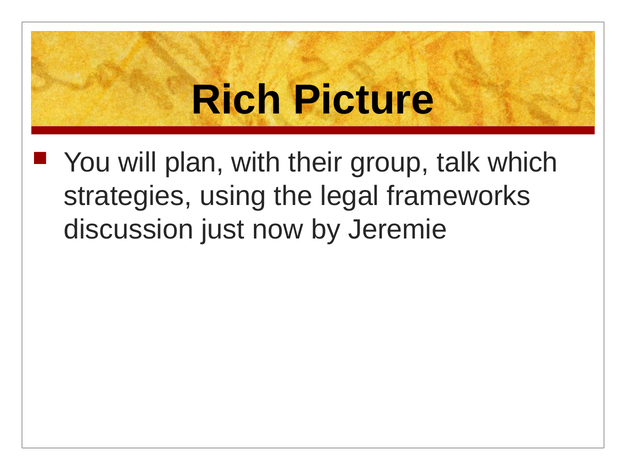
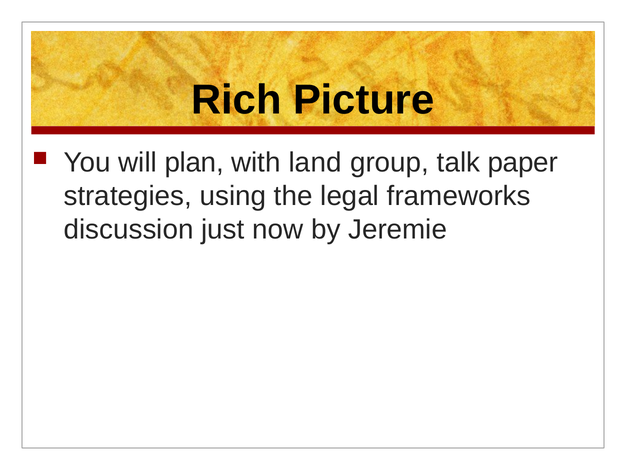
their: their -> land
which: which -> paper
